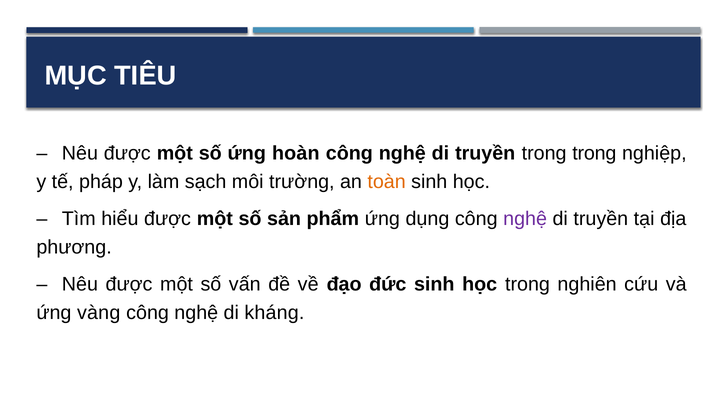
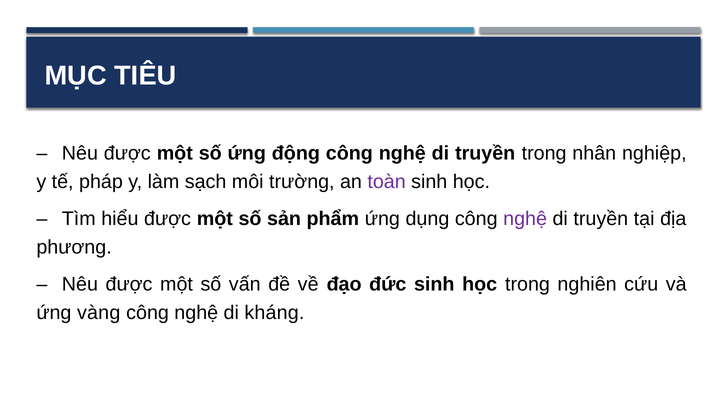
hoàn: hoàn -> động
trong trong: trong -> nhân
toàn colour: orange -> purple
